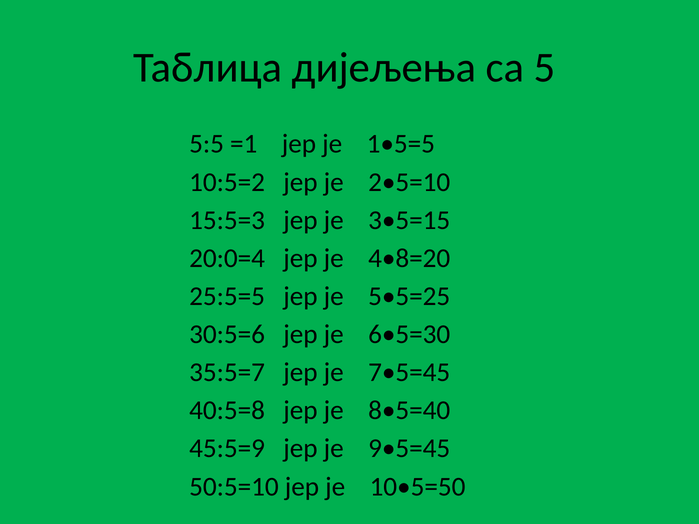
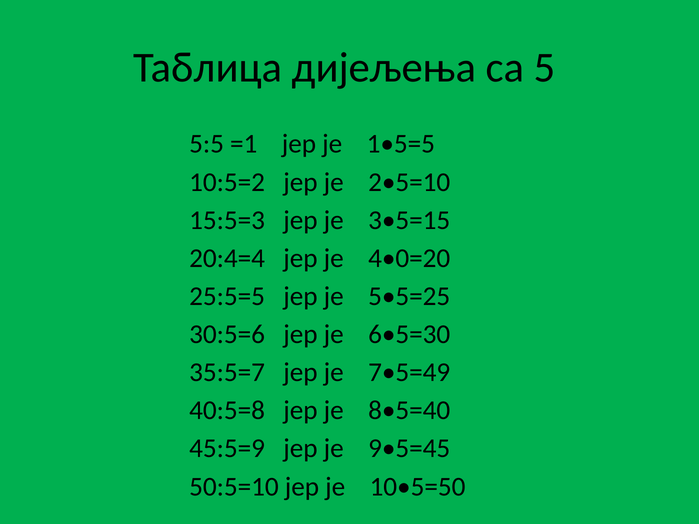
20:0=4: 20:0=4 -> 20:4=4
4•8=20: 4•8=20 -> 4•0=20
7•5=45: 7•5=45 -> 7•5=49
